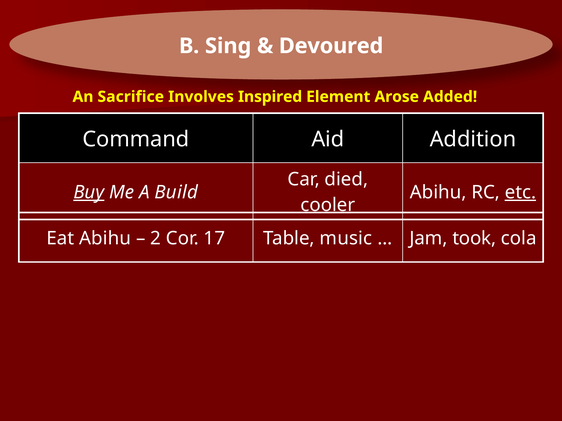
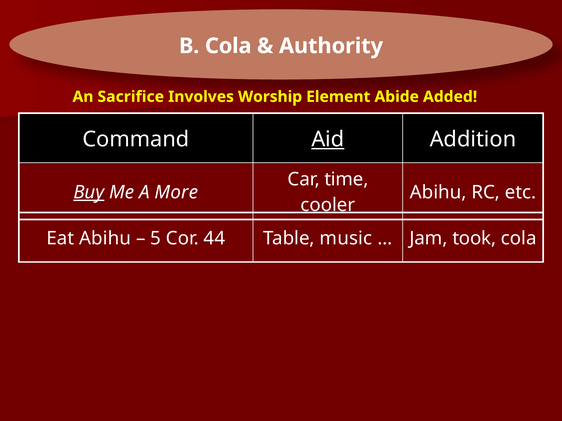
B Sing: Sing -> Cola
Devoured: Devoured -> Authority
Inspired: Inspired -> Worship
Arose: Arose -> Abide
Aid underline: none -> present
died: died -> time
Build: Build -> More
etc underline: present -> none
2: 2 -> 5
17: 17 -> 44
